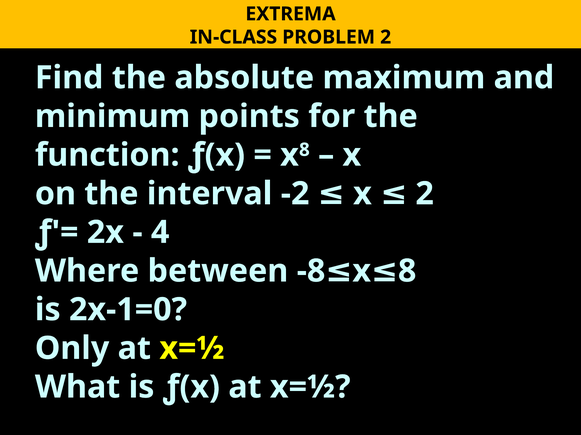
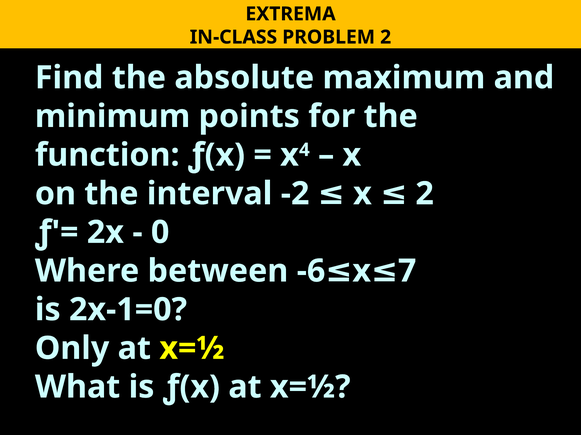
8 at (304, 150): 8 -> 4
4: 4 -> 0
-8: -8 -> -6
8 at (407, 271): 8 -> 7
